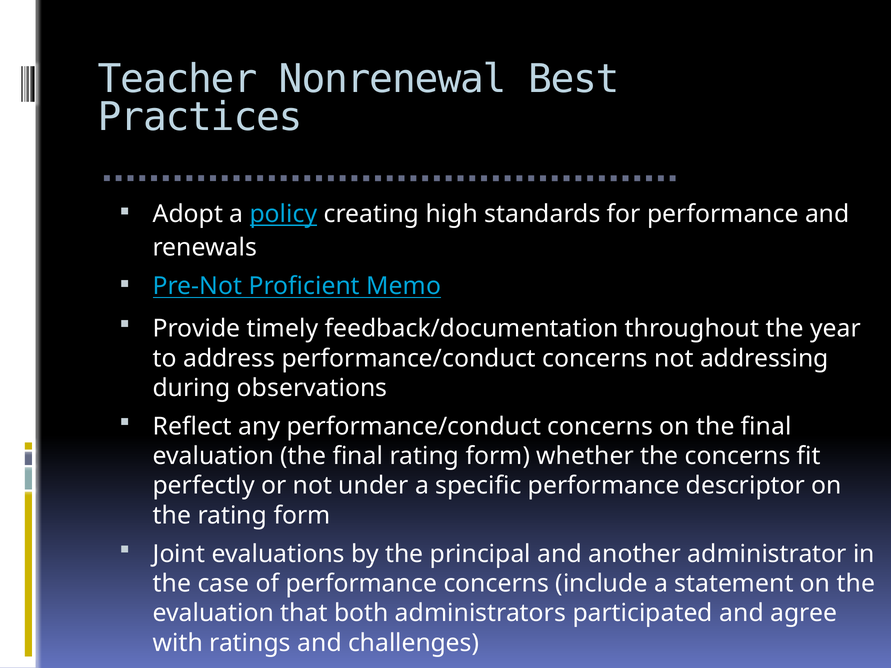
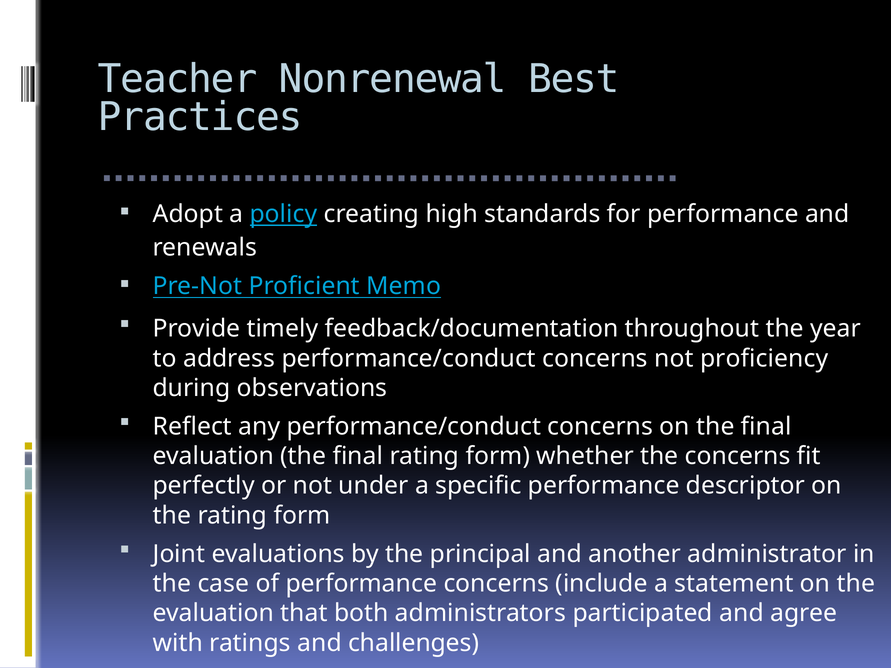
addressing: addressing -> proficiency
